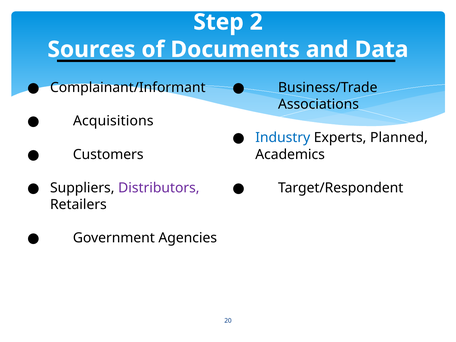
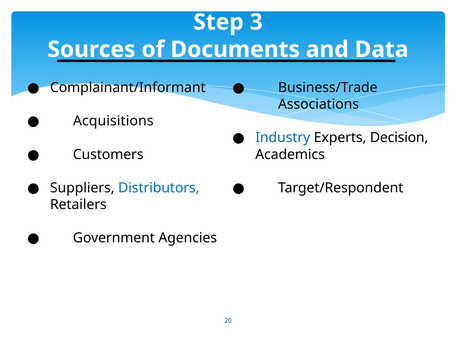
2: 2 -> 3
Planned: Planned -> Decision
Distributors colour: purple -> blue
